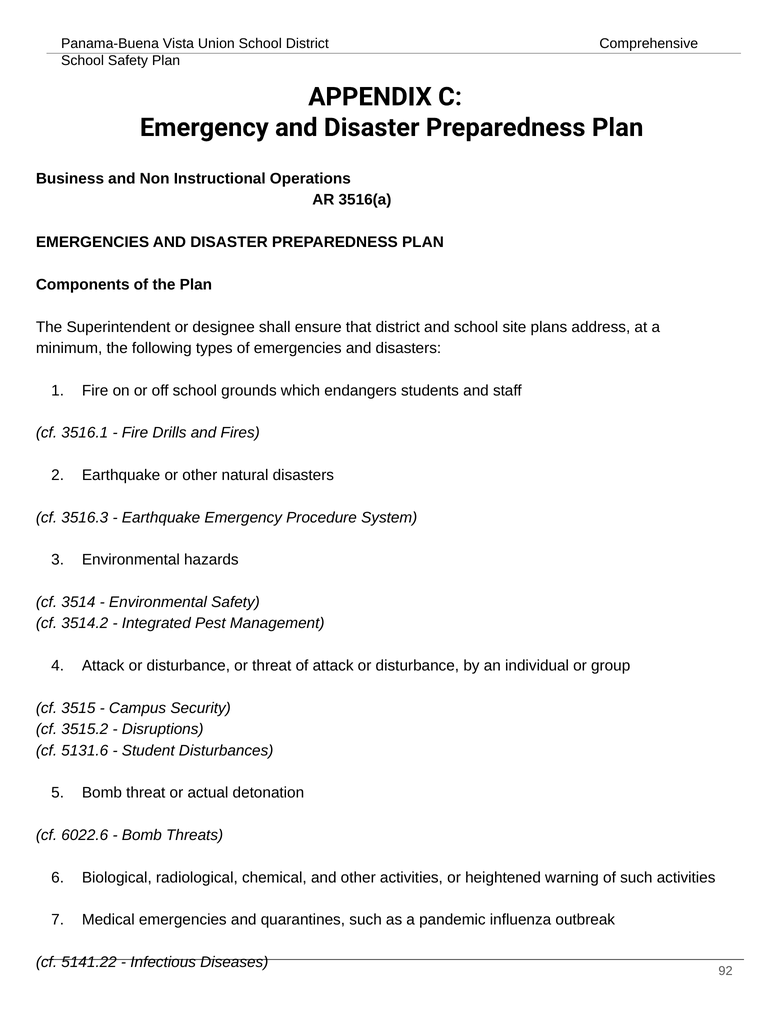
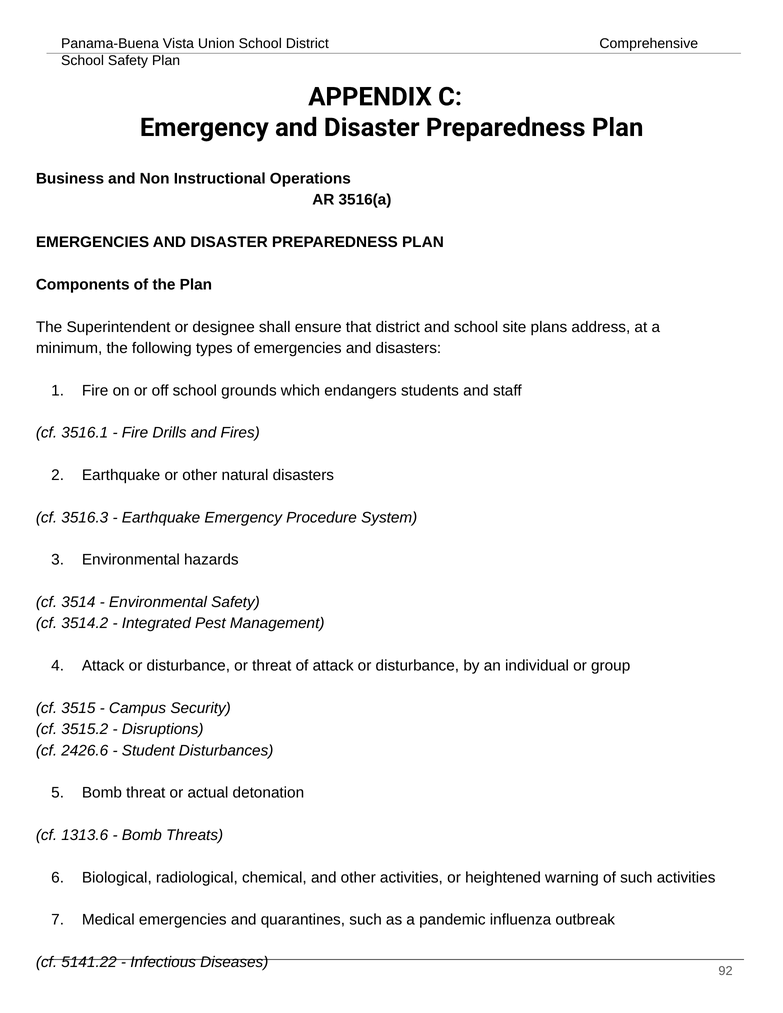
5131.6: 5131.6 -> 2426.6
6022.6: 6022.6 -> 1313.6
